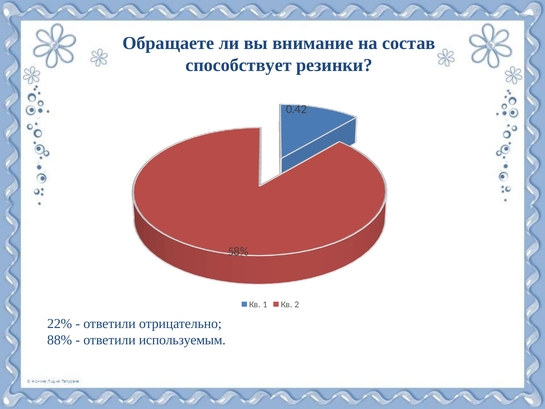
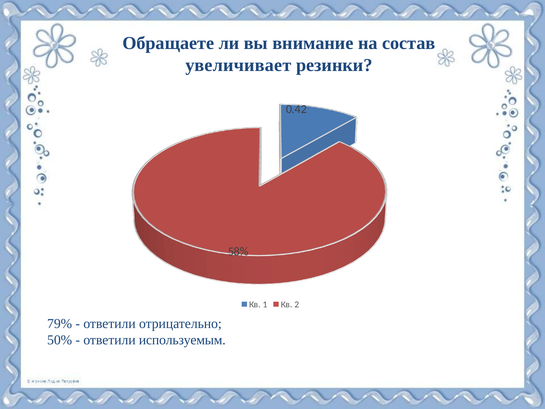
способствует: способствует -> увеличивает
22%: 22% -> 79%
88%: 88% -> 50%
